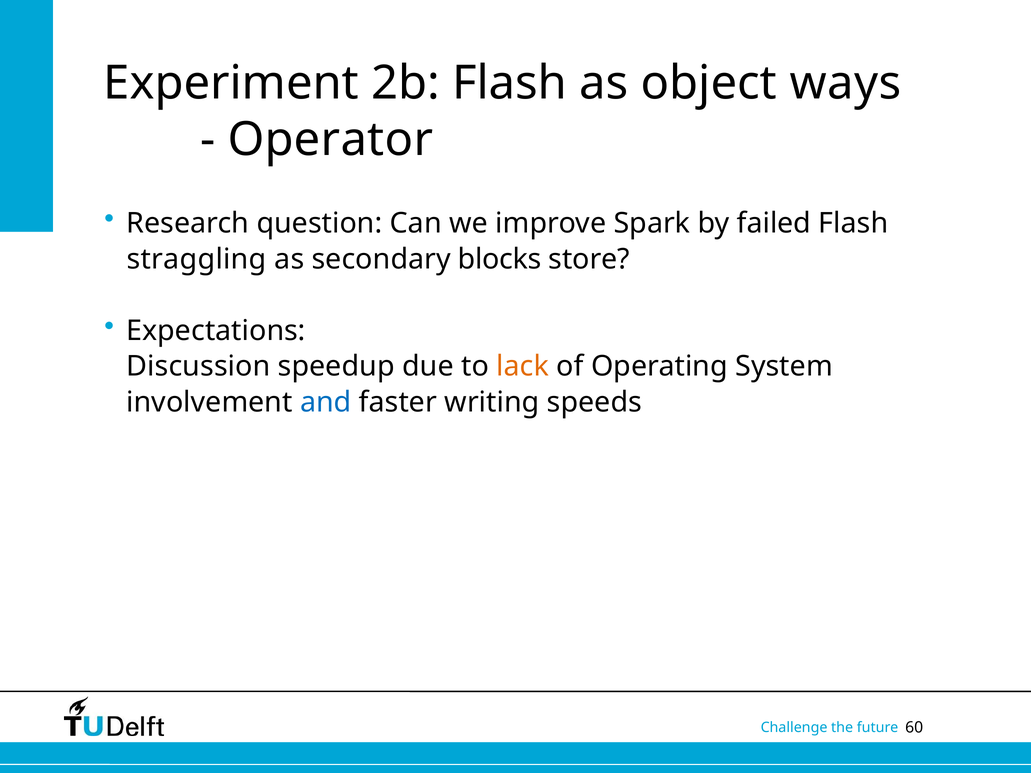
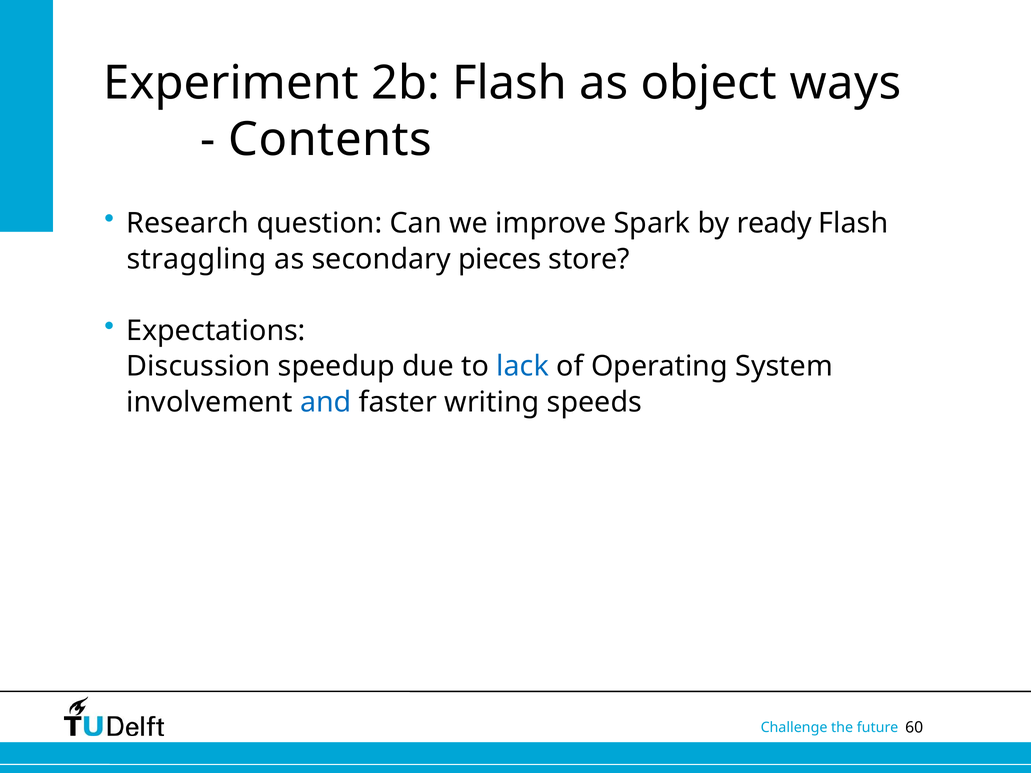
Operator: Operator -> Contents
failed: failed -> ready
blocks: blocks -> pieces
lack colour: orange -> blue
